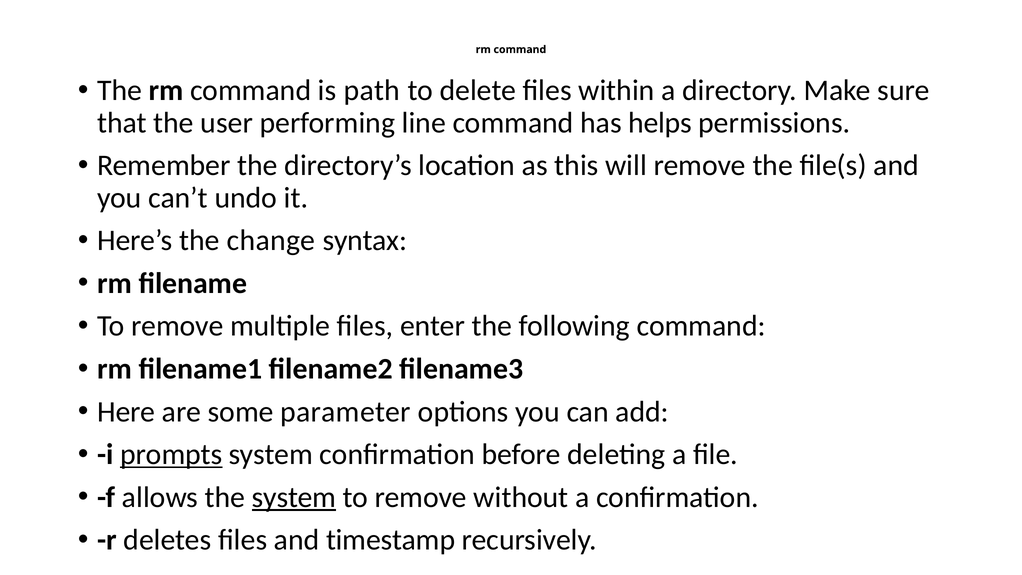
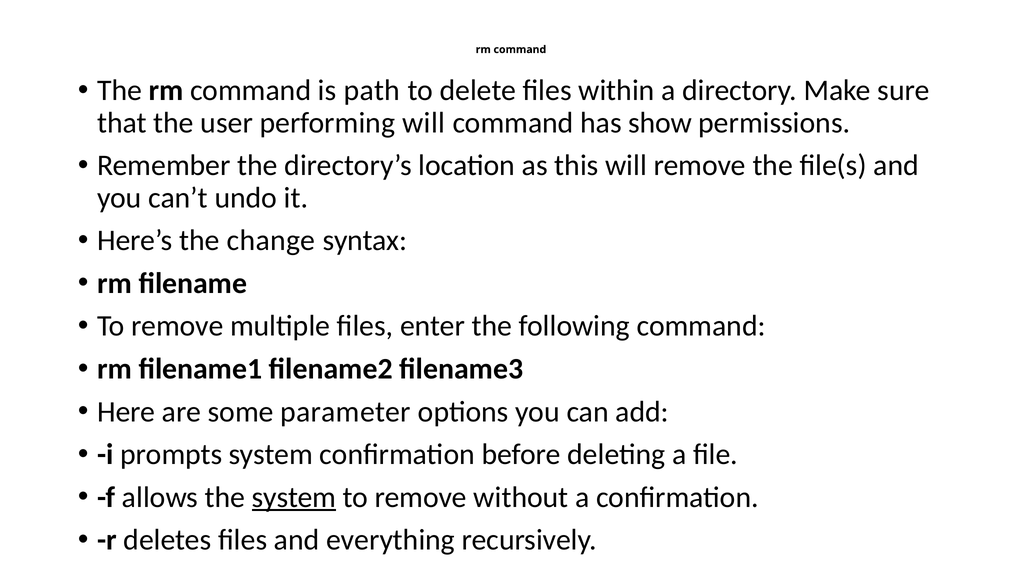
performing line: line -> will
helps: helps -> show
prompts underline: present -> none
timestamp: timestamp -> everything
